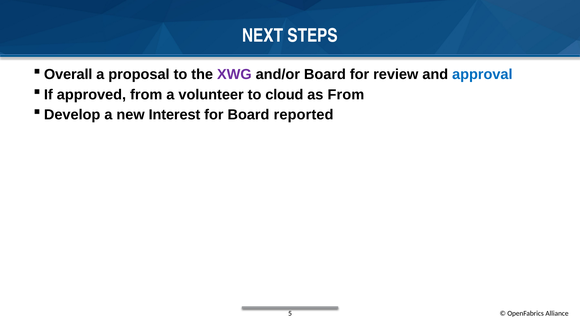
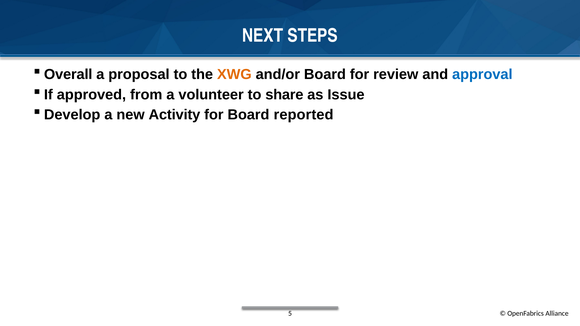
XWG colour: purple -> orange
cloud: cloud -> share
as From: From -> Issue
Interest: Interest -> Activity
